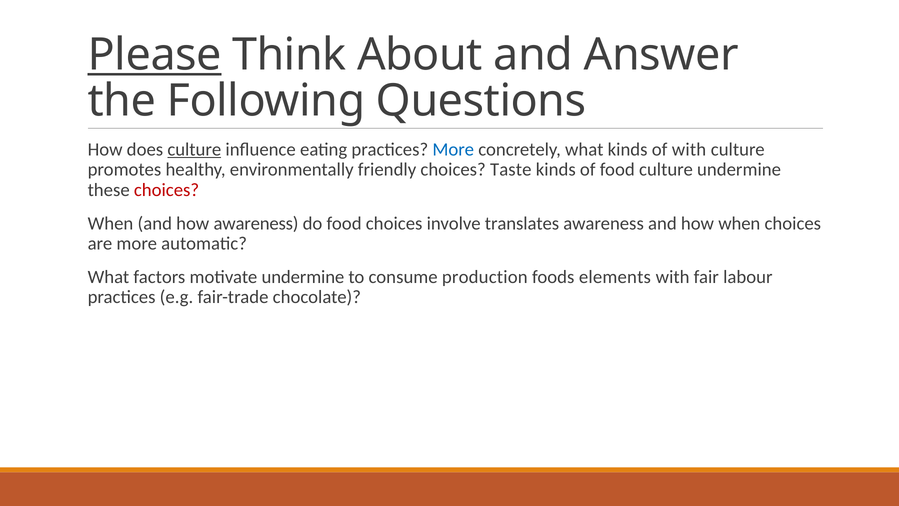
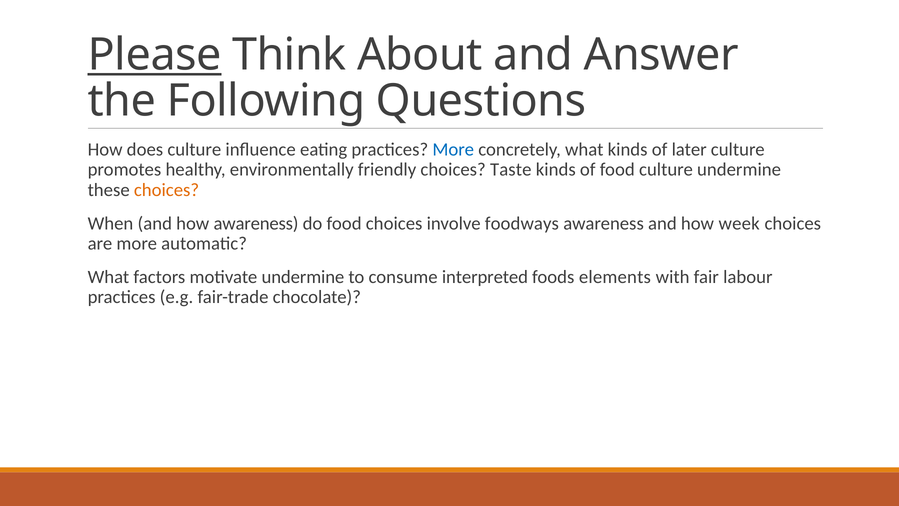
culture at (194, 149) underline: present -> none
of with: with -> later
choices at (167, 190) colour: red -> orange
translates: translates -> foodways
how when: when -> week
production: production -> interpreted
